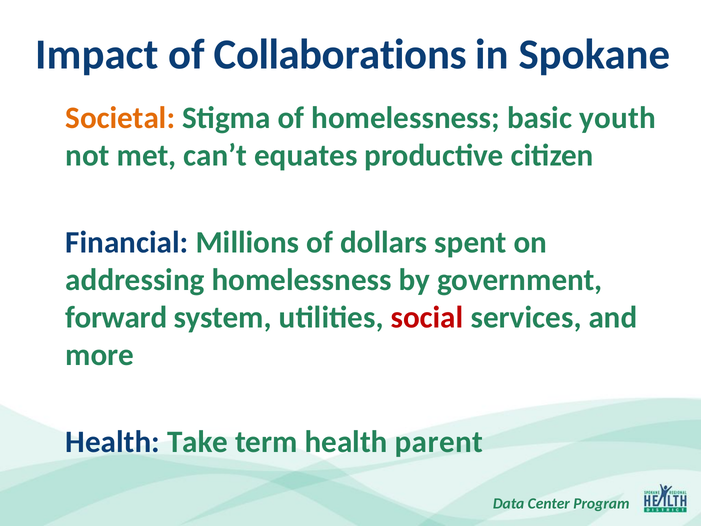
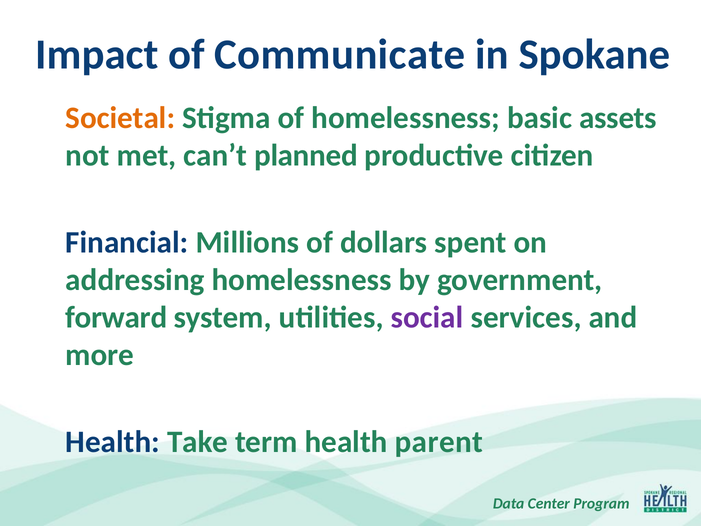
Collaborations: Collaborations -> Communicate
youth: youth -> assets
equates: equates -> planned
social colour: red -> purple
